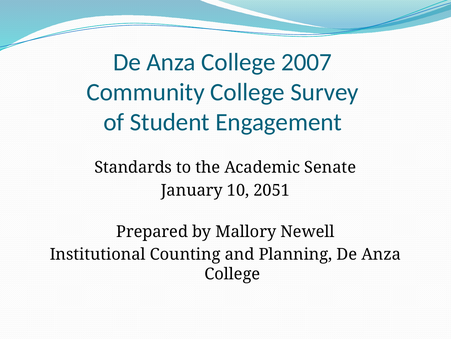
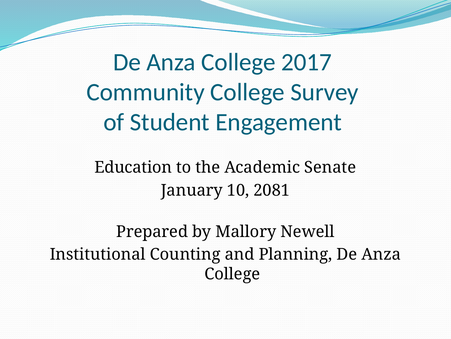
2007: 2007 -> 2017
Standards: Standards -> Education
2051: 2051 -> 2081
